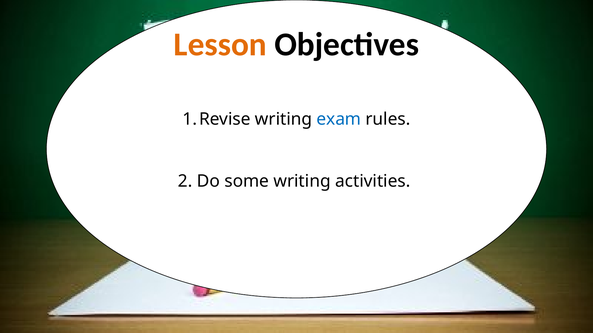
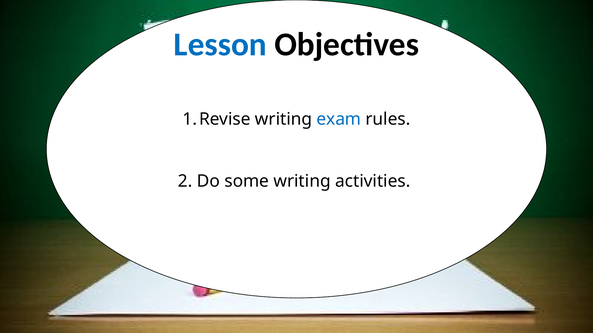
Lesson colour: orange -> blue
